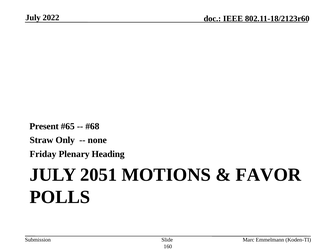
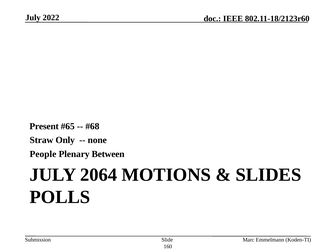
Friday: Friday -> People
Heading: Heading -> Between
2051: 2051 -> 2064
FAVOR: FAVOR -> SLIDES
